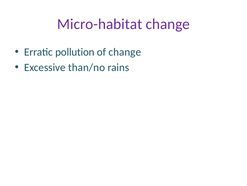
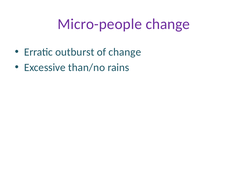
Micro-habitat: Micro-habitat -> Micro-people
pollution: pollution -> outburst
